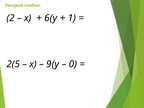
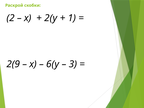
6(у: 6(у -> 2(у
2(5: 2(5 -> 2(9
9(у: 9(у -> 6(у
0: 0 -> 3
